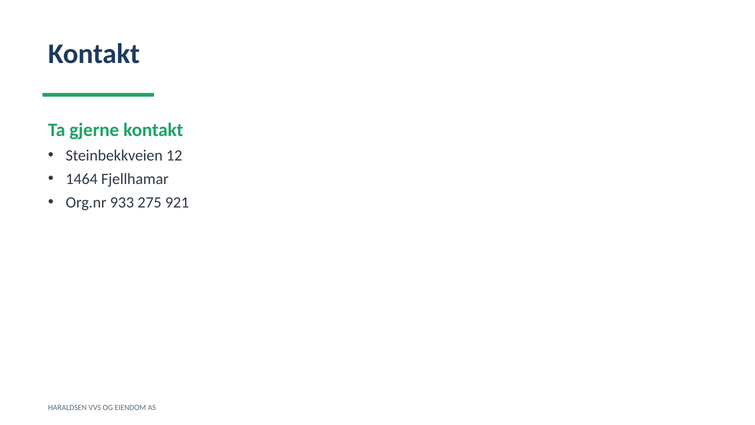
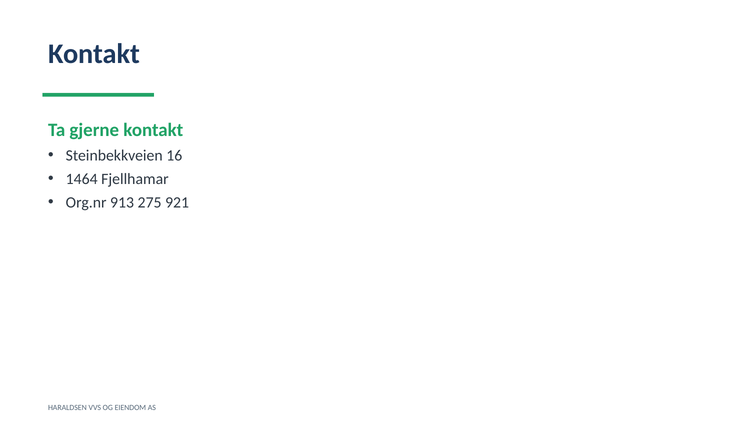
12: 12 -> 16
933: 933 -> 913
